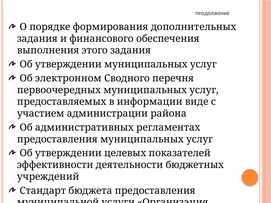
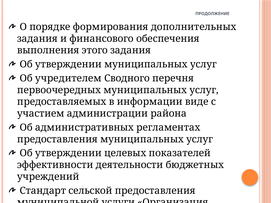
электронном: электронном -> учредителем
бюджета: бюджета -> сельской
